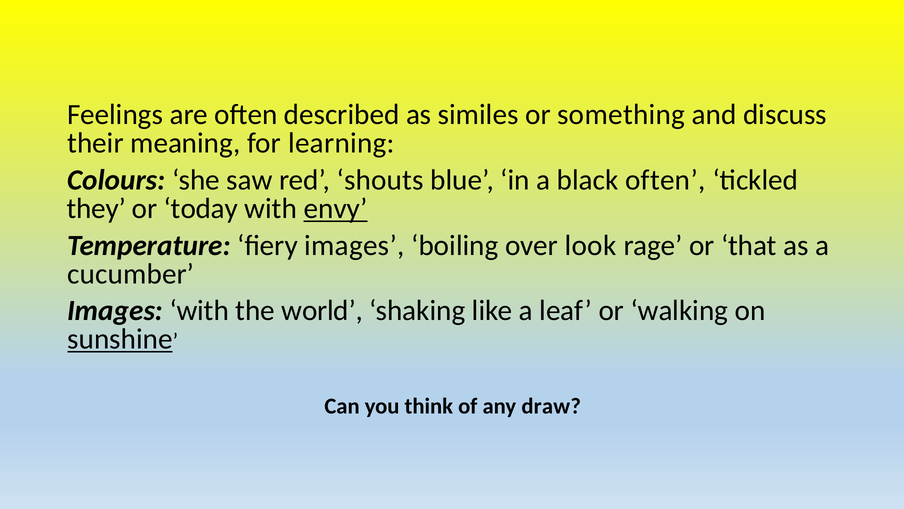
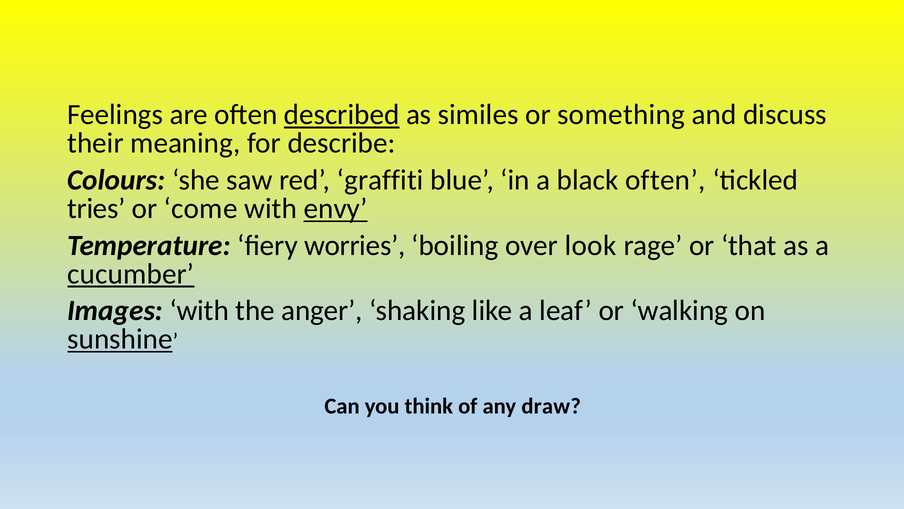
described underline: none -> present
learning: learning -> describe
shouts: shouts -> graffiti
they: they -> tries
today: today -> come
fiery images: images -> worries
cucumber underline: none -> present
world: world -> anger
